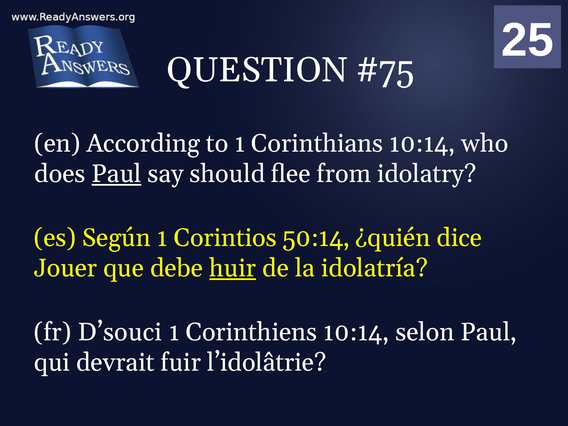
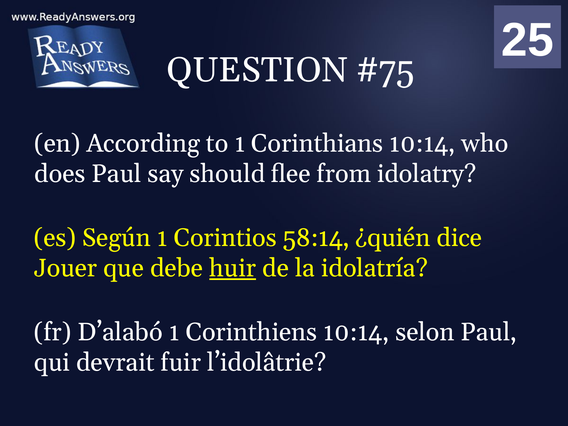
Paul at (117, 174) underline: present -> none
50:14: 50:14 -> 58:14
D’souci: D’souci -> D’alabó
